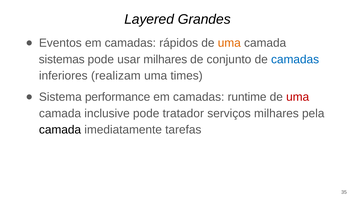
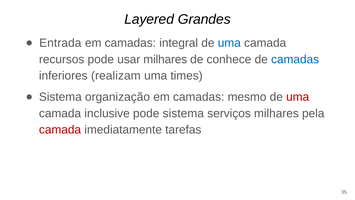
Eventos: Eventos -> Entrada
rápidos: rápidos -> integral
uma at (229, 43) colour: orange -> blue
sistemas: sistemas -> recursos
conjunto: conjunto -> conhece
performance: performance -> organização
runtime: runtime -> mesmo
pode tratador: tratador -> sistema
camada at (60, 129) colour: black -> red
